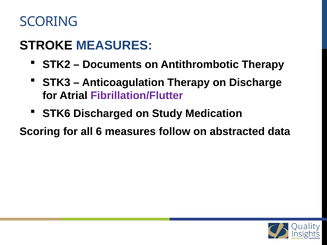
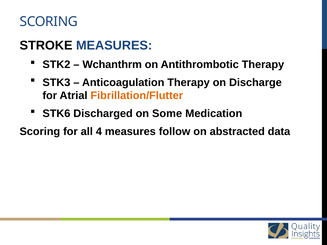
Documents: Documents -> Wchanthrm
Fibrillation/Flutter colour: purple -> orange
Study: Study -> Some
6: 6 -> 4
